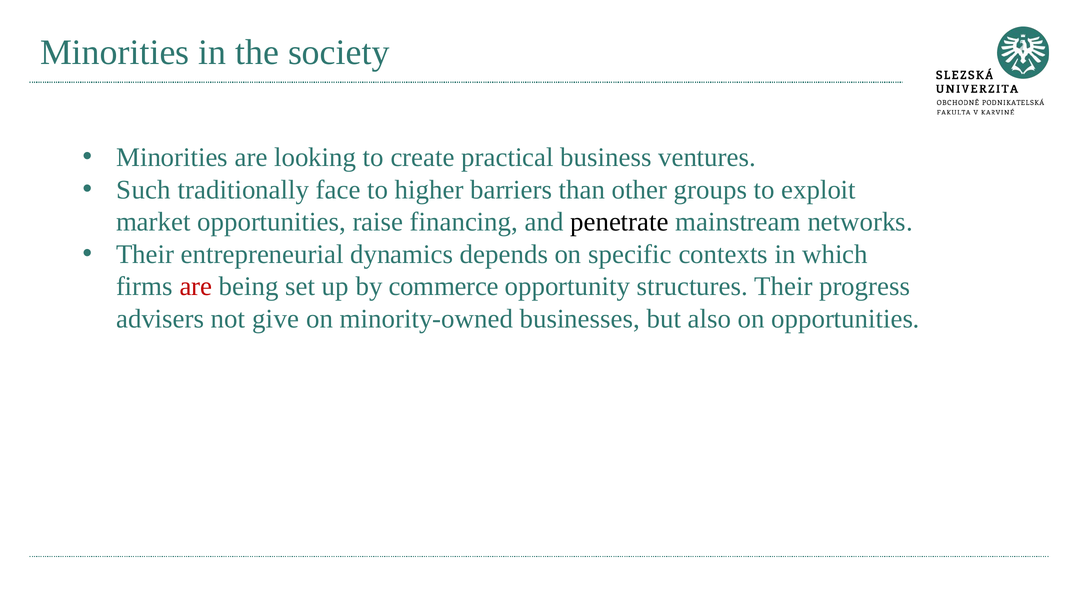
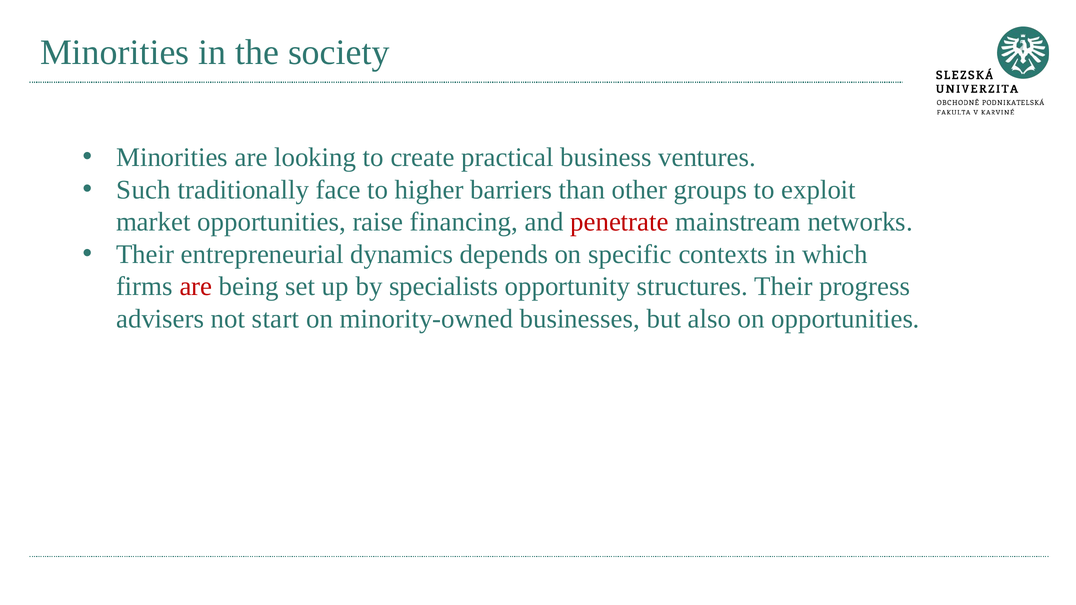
penetrate colour: black -> red
commerce: commerce -> specialists
give: give -> start
